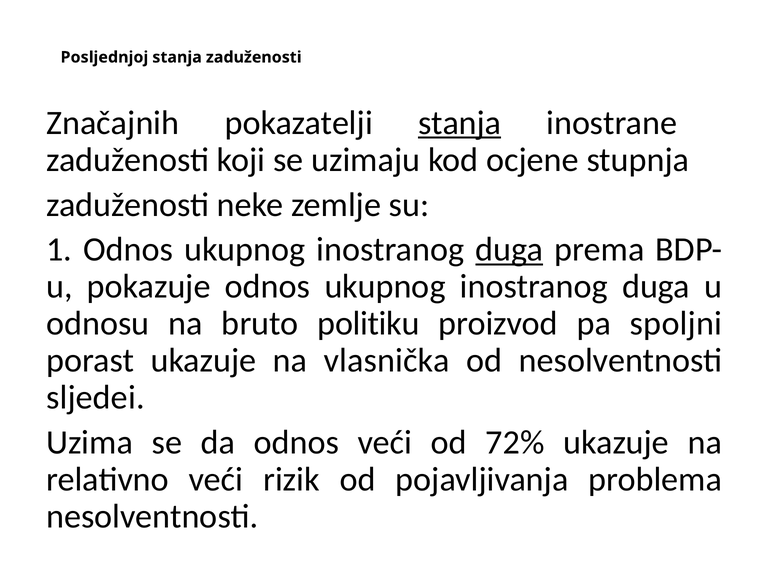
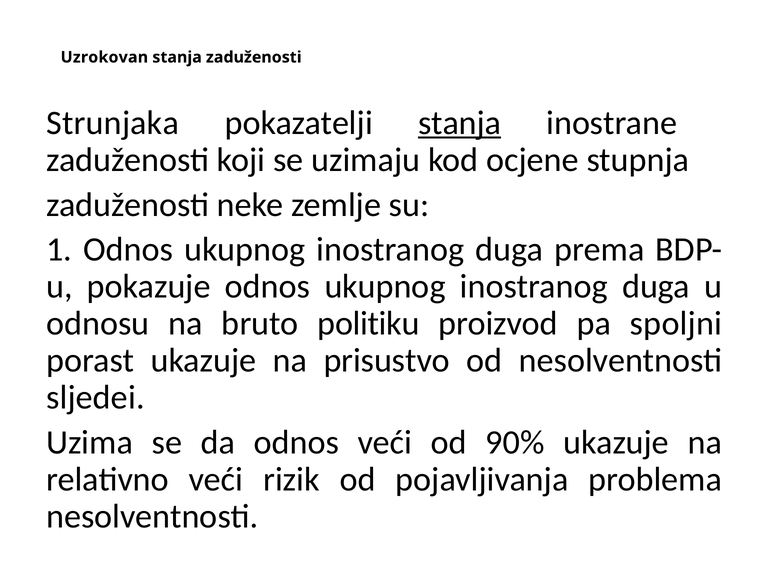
Posljednjoj: Posljednjoj -> Uzrokovan
Značajnih: Značajnih -> Strunjaka
duga at (509, 250) underline: present -> none
vlasnička: vlasnička -> prisustvo
72%: 72% -> 90%
